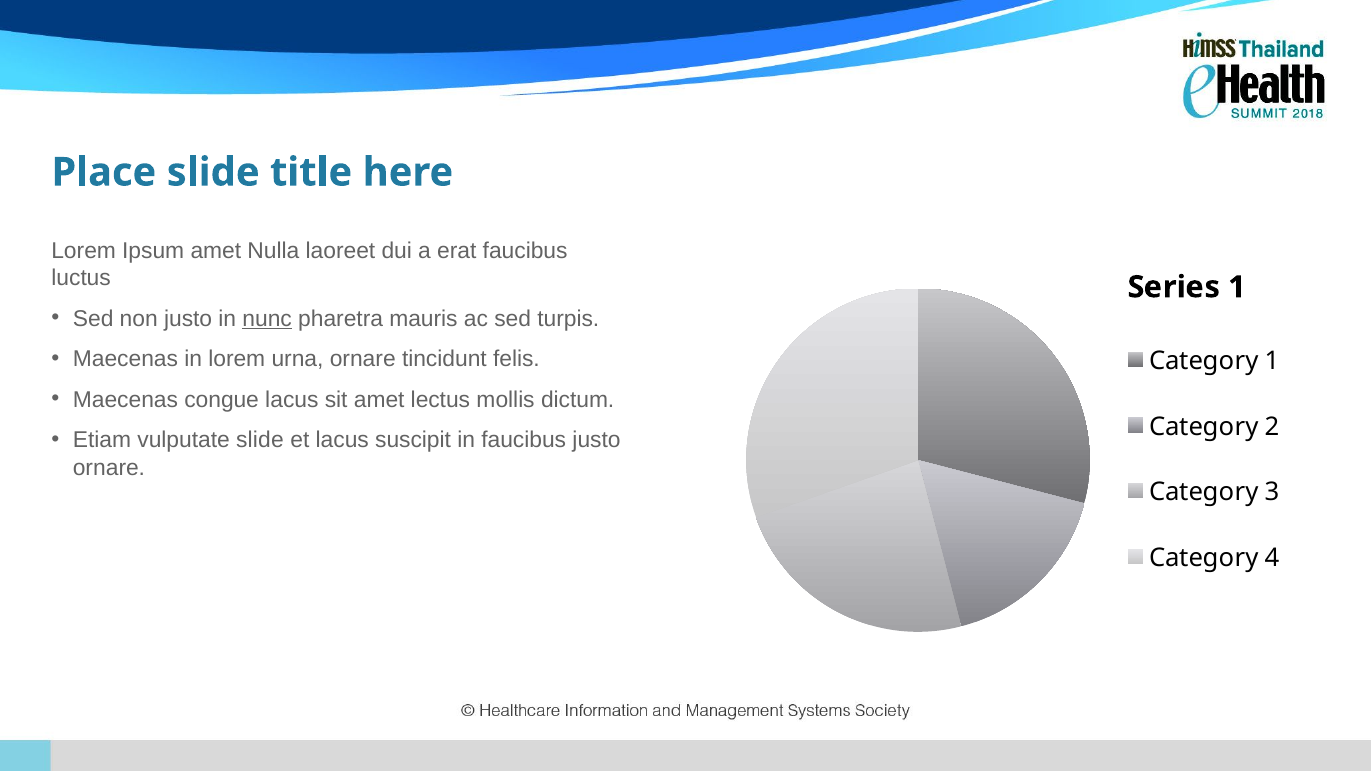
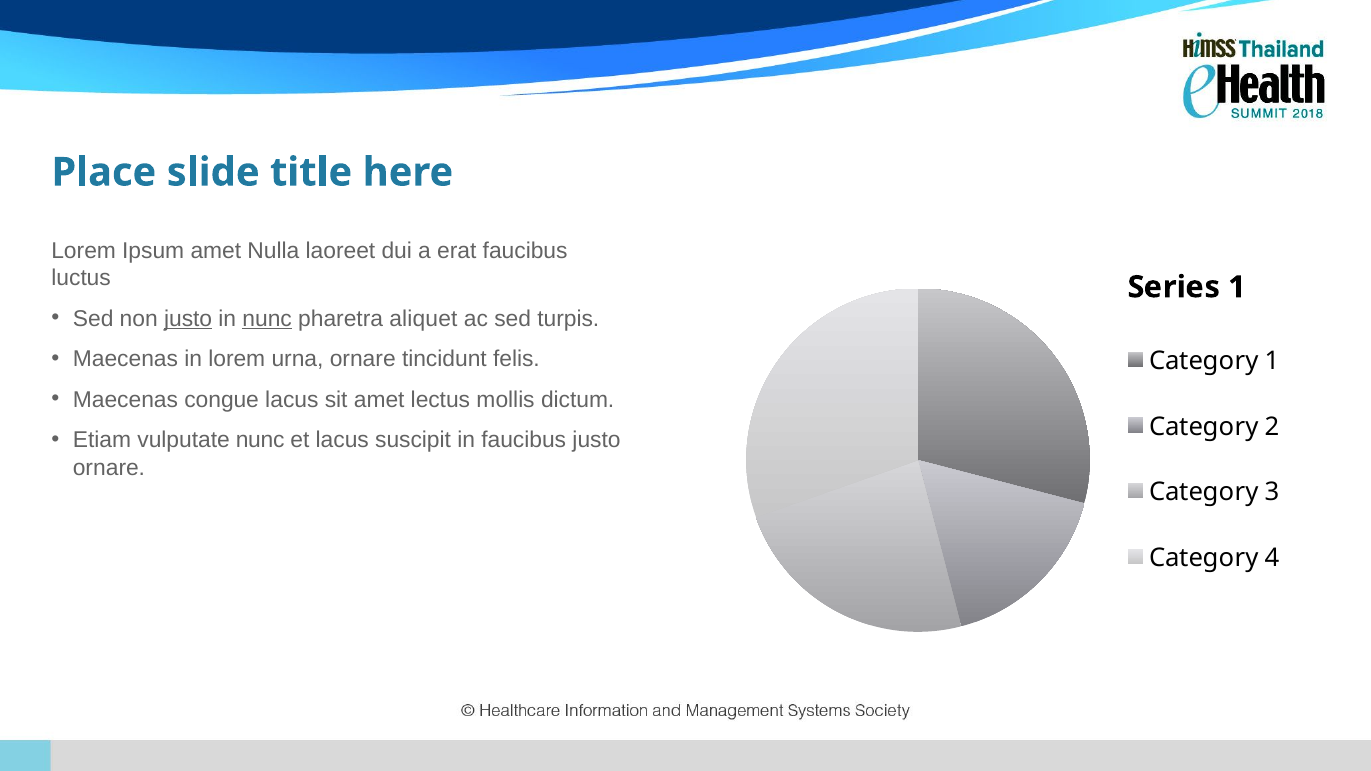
justo at (188, 319) underline: none -> present
mauris: mauris -> aliquet
vulputate slide: slide -> nunc
